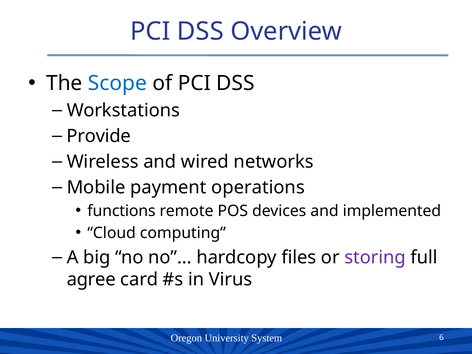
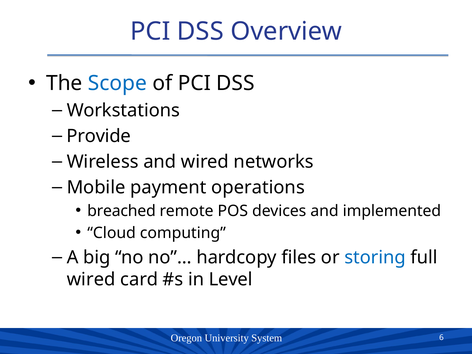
functions: functions -> breached
storing colour: purple -> blue
agree at (91, 279): agree -> wired
Virus: Virus -> Level
